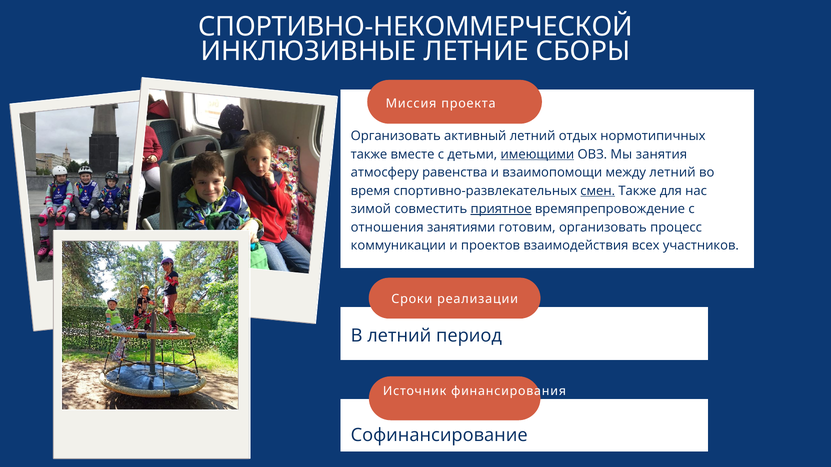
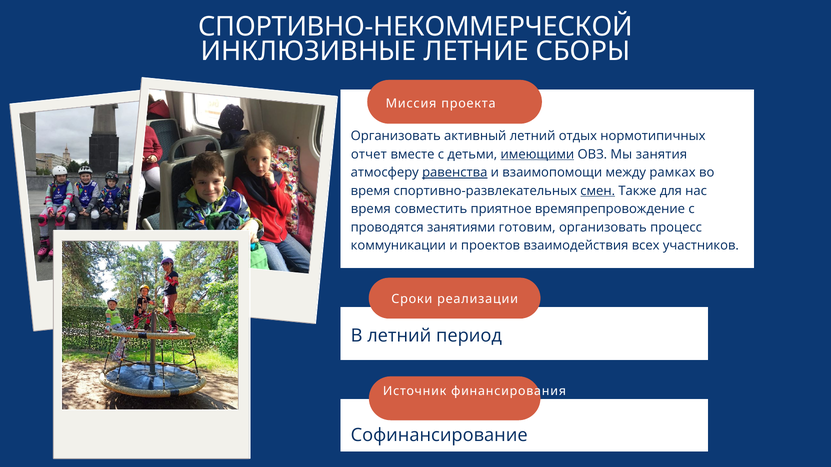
также at (369, 154): также -> отчет
равенства underline: none -> present
между летний: летний -> рамках
зимой at (371, 209): зимой -> время
приятное underline: present -> none
отношения: отношения -> проводятся
